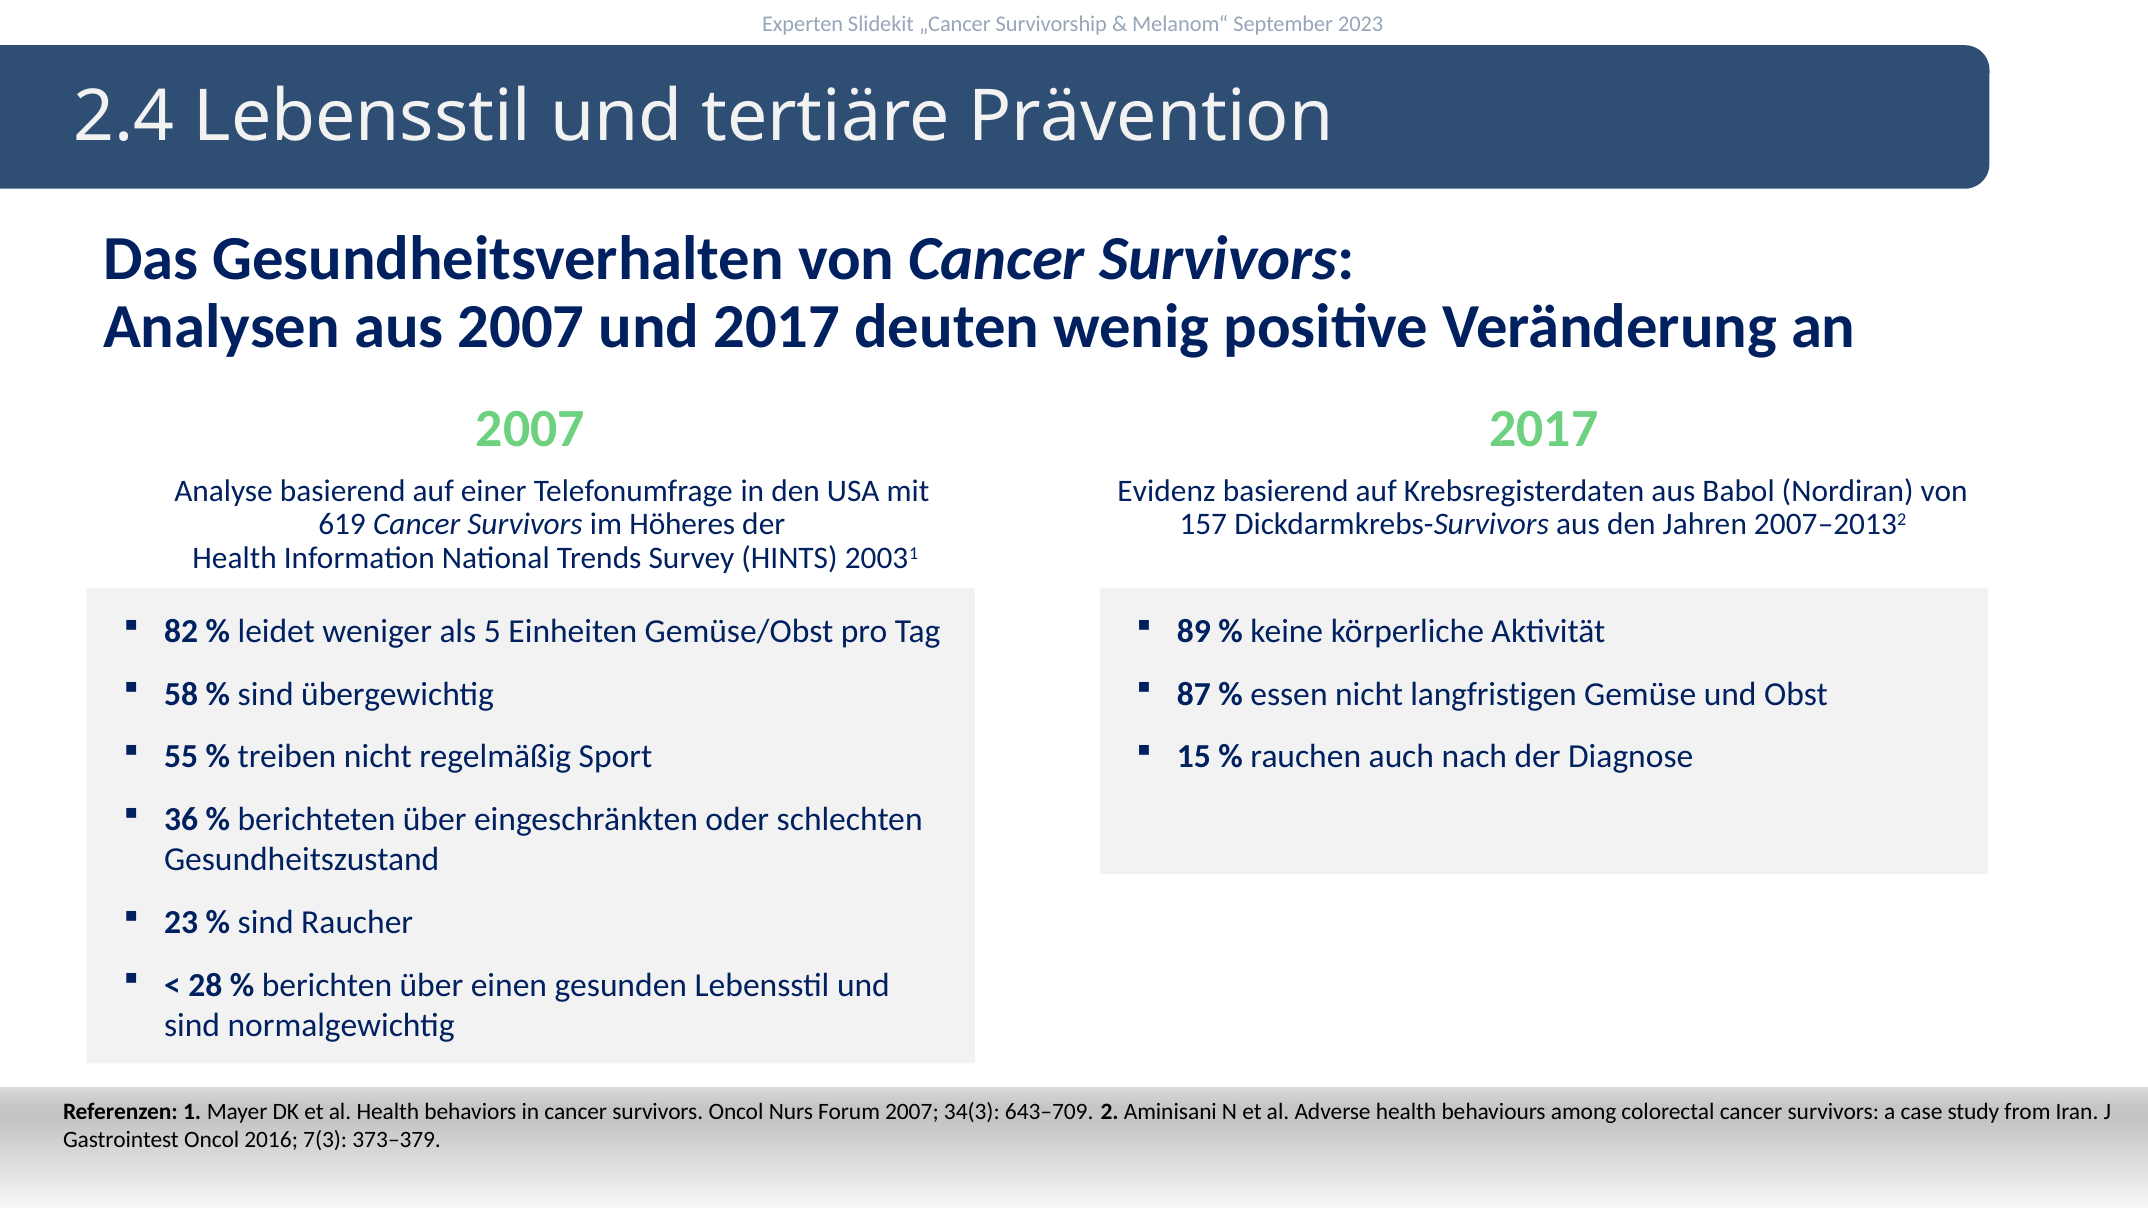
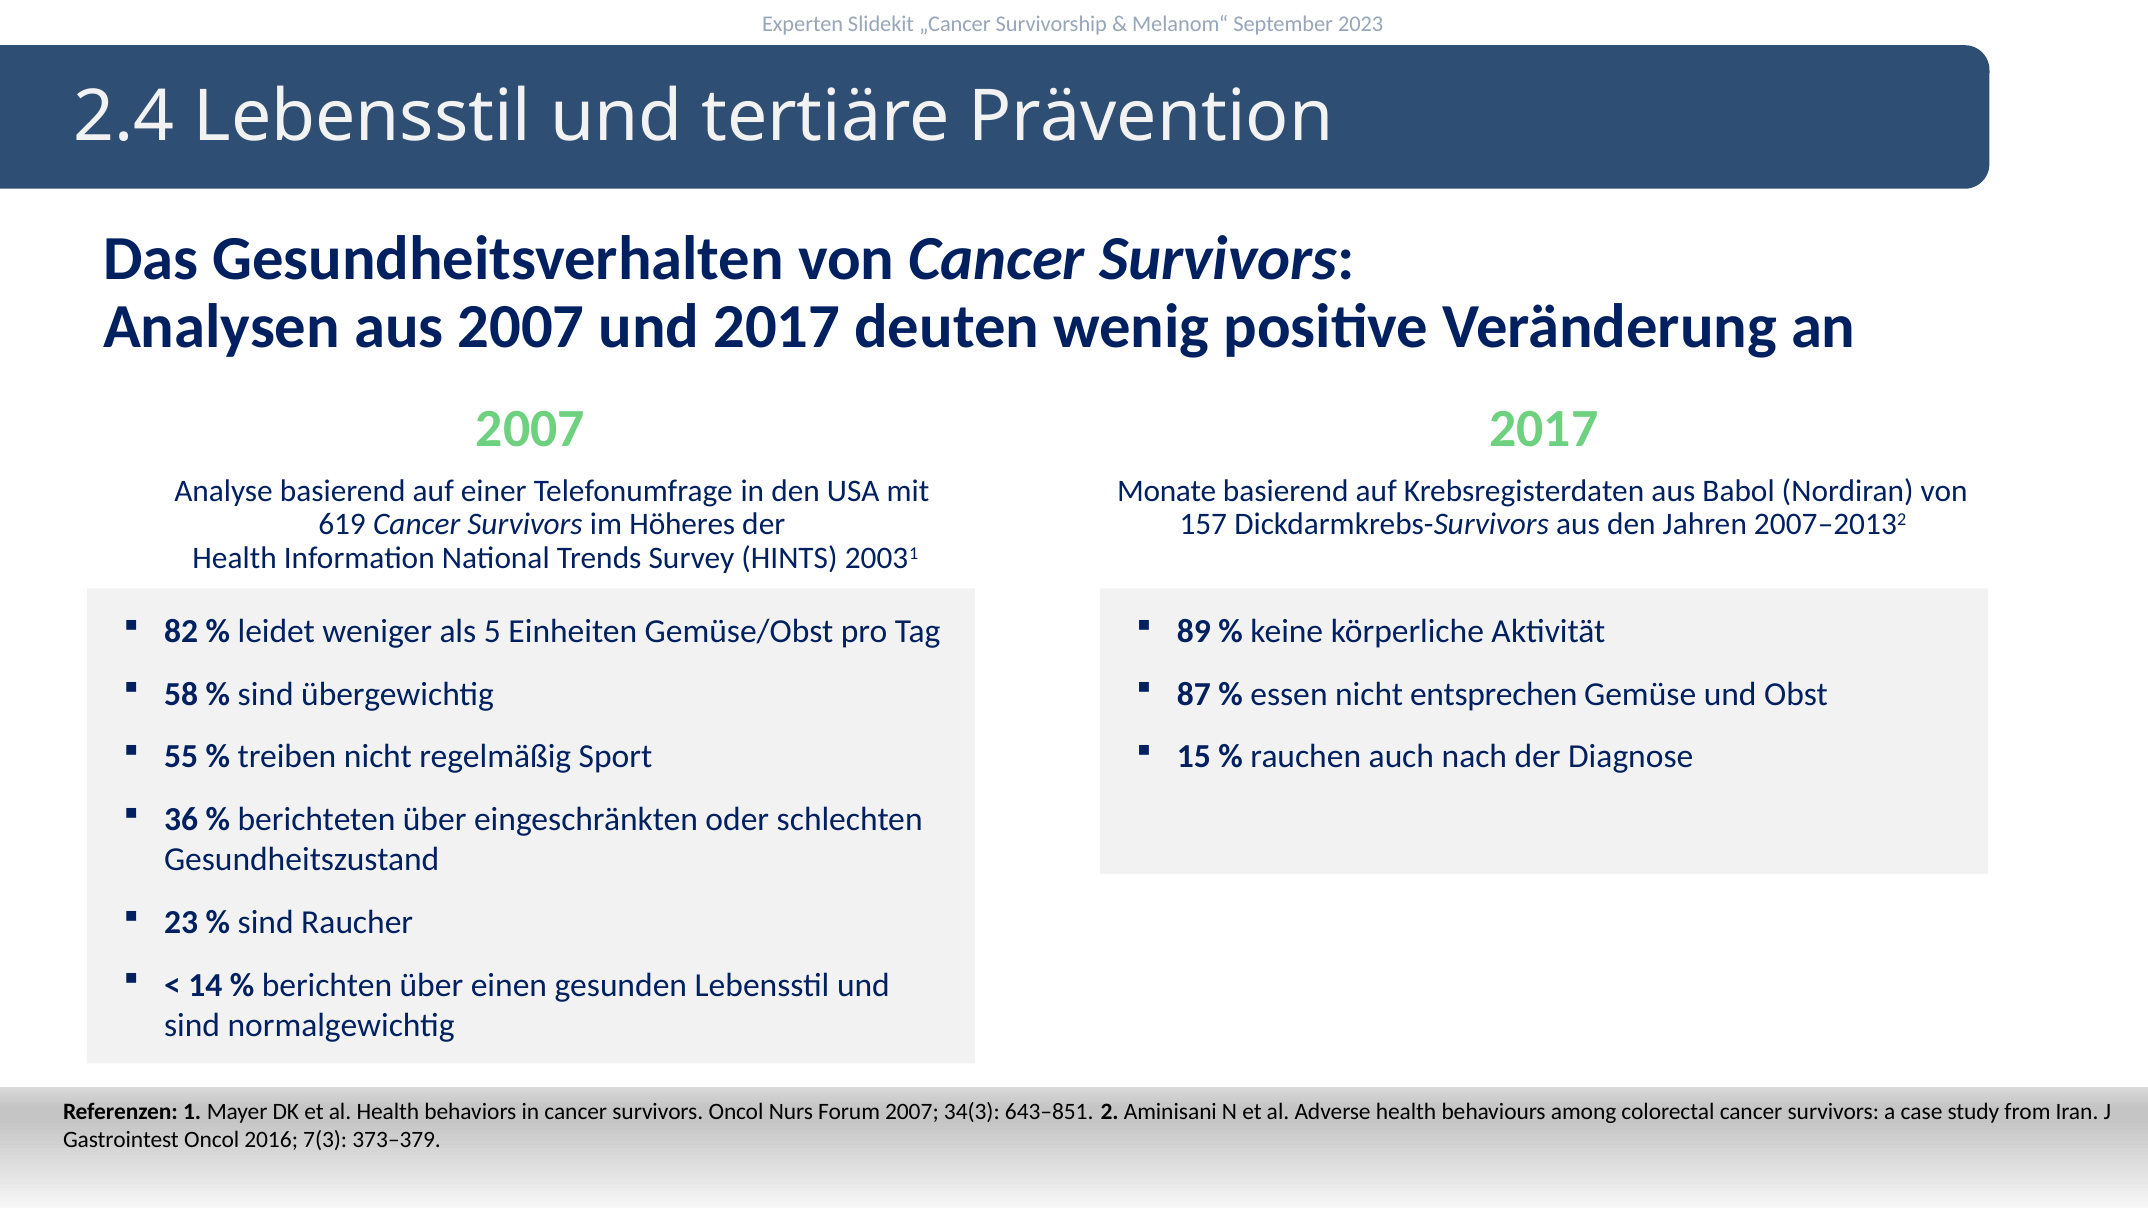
Evidenz: Evidenz -> Monate
langfristigen: langfristigen -> entsprechen
28: 28 -> 14
643–709: 643–709 -> 643–851
